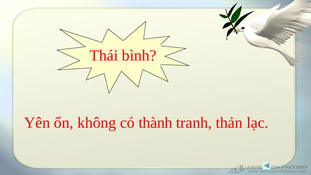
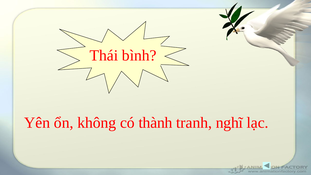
thản: thản -> nghĩ
